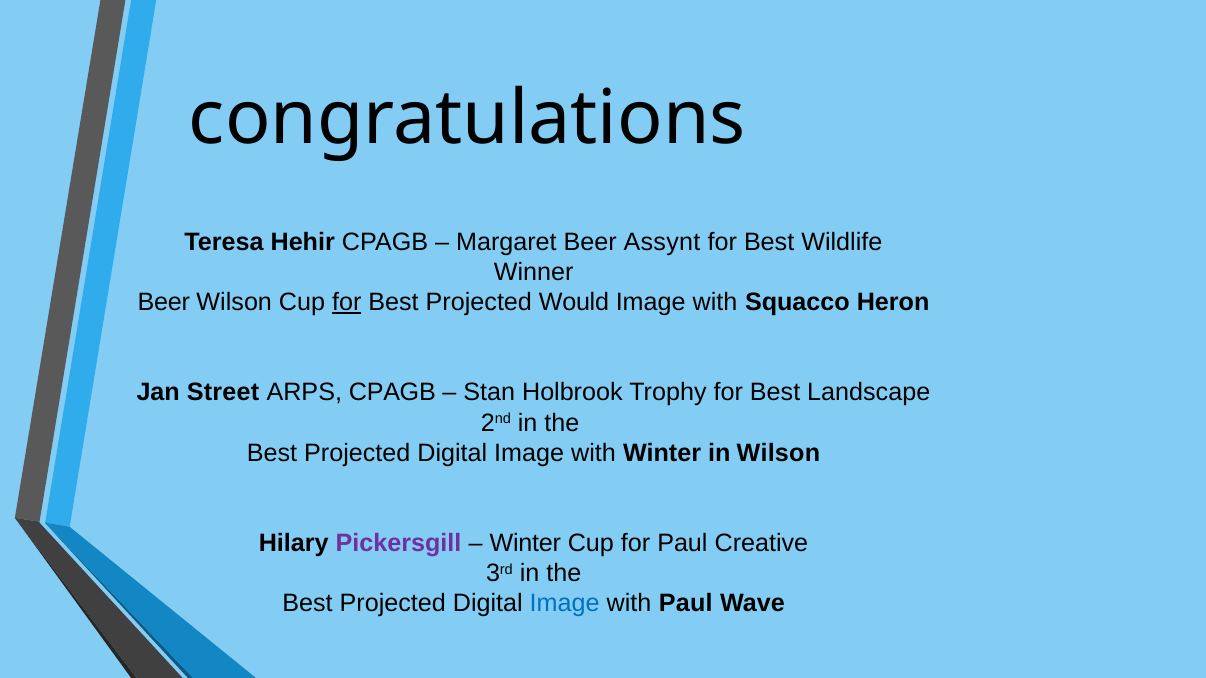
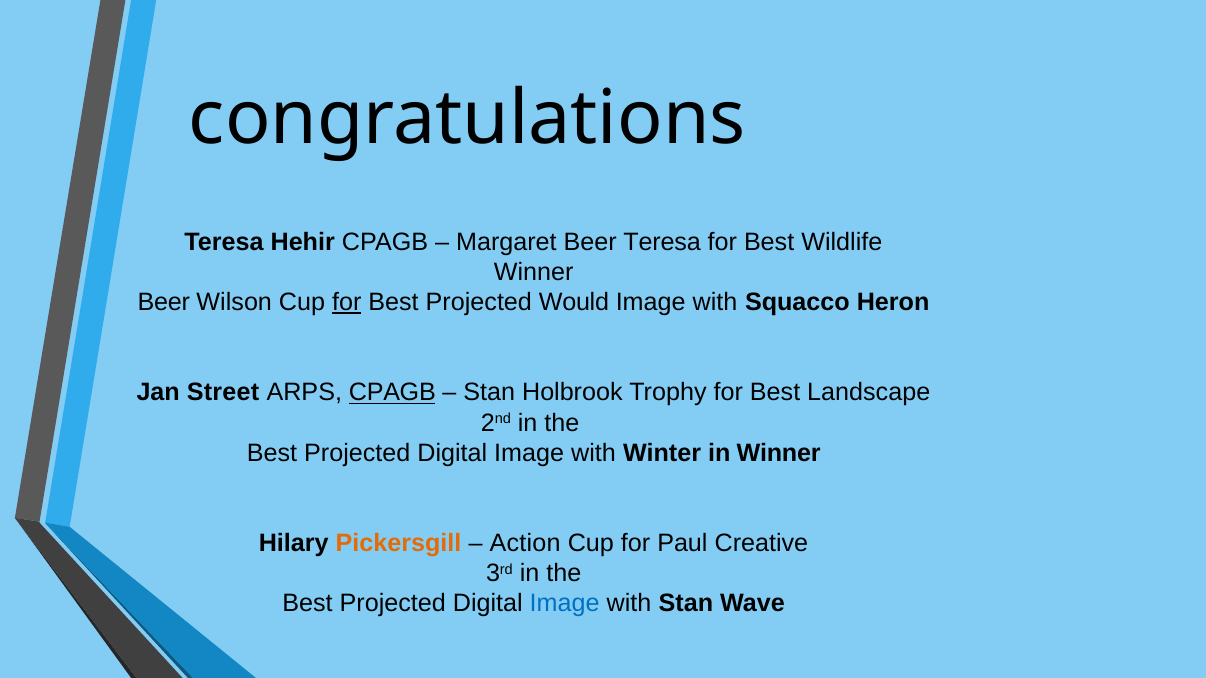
Beer Assynt: Assynt -> Teresa
CPAGB at (392, 393) underline: none -> present
in Wilson: Wilson -> Winner
Pickersgill colour: purple -> orange
Winter at (525, 544): Winter -> Action
with Paul: Paul -> Stan
